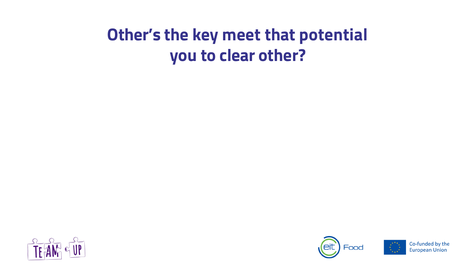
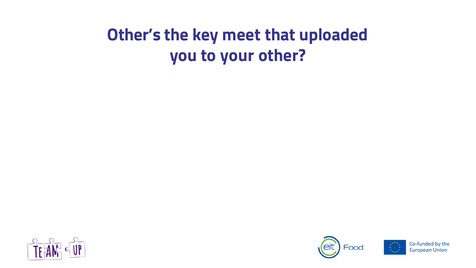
potential: potential -> uploaded
clear: clear -> your
